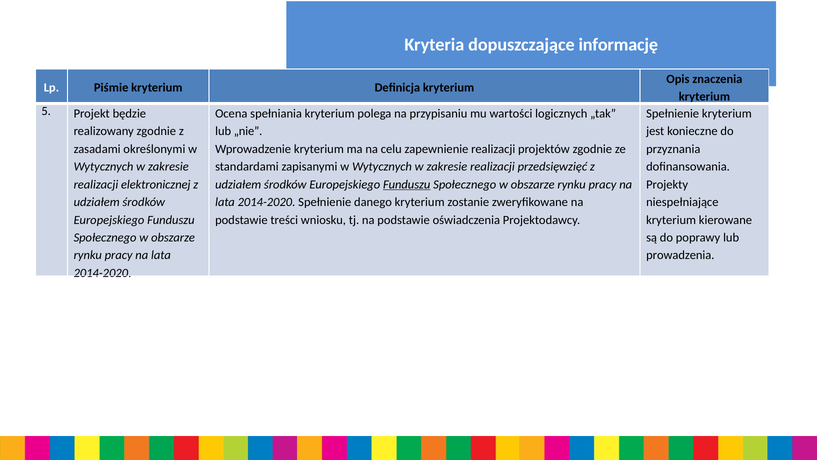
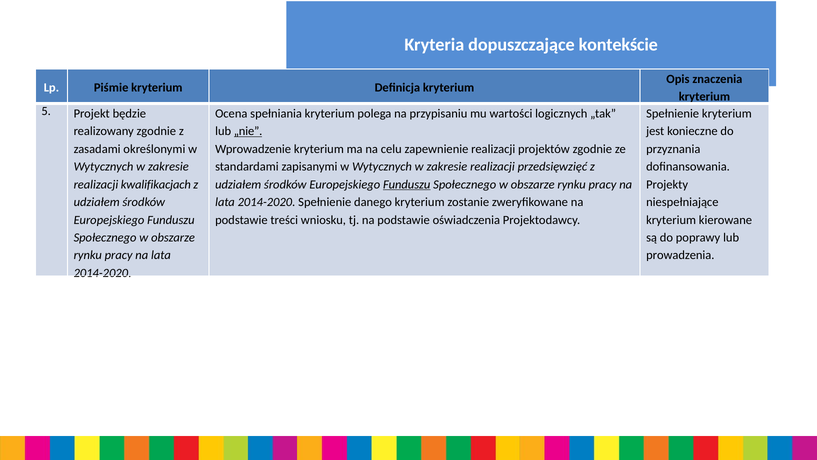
informację: informację -> kontekście
„nie underline: none -> present
elektronicznej: elektronicznej -> kwalifikacjach
